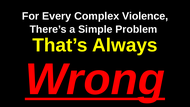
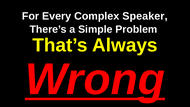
Violence: Violence -> Speaker
